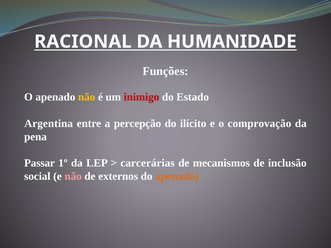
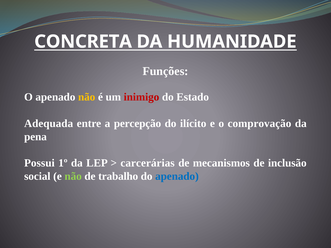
RACIONAL: RACIONAL -> CONCRETA
Argentina: Argentina -> Adequada
Passar: Passar -> Possui
não at (73, 176) colour: pink -> light green
externos: externos -> trabalho
apenado at (177, 176) colour: orange -> blue
